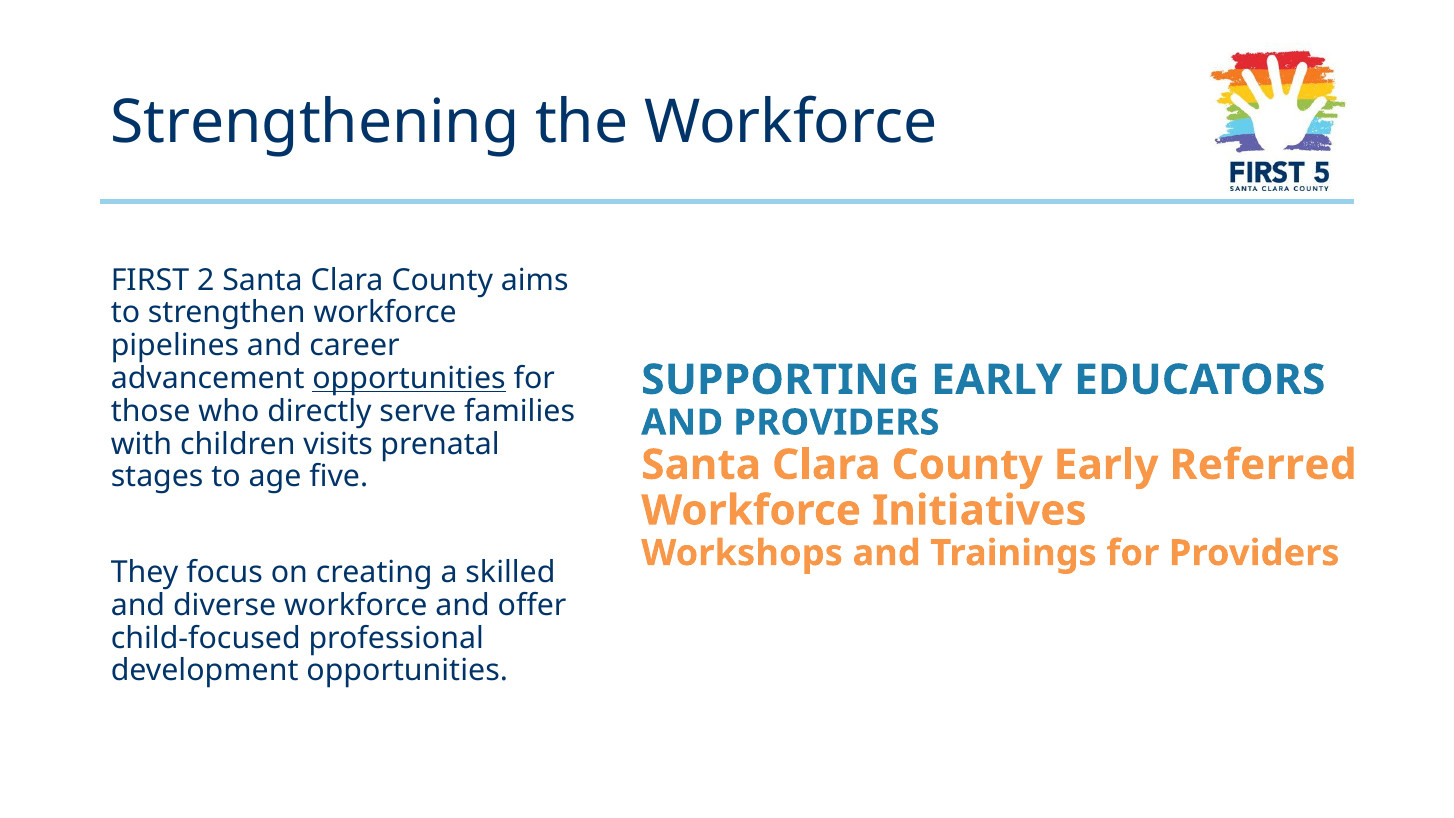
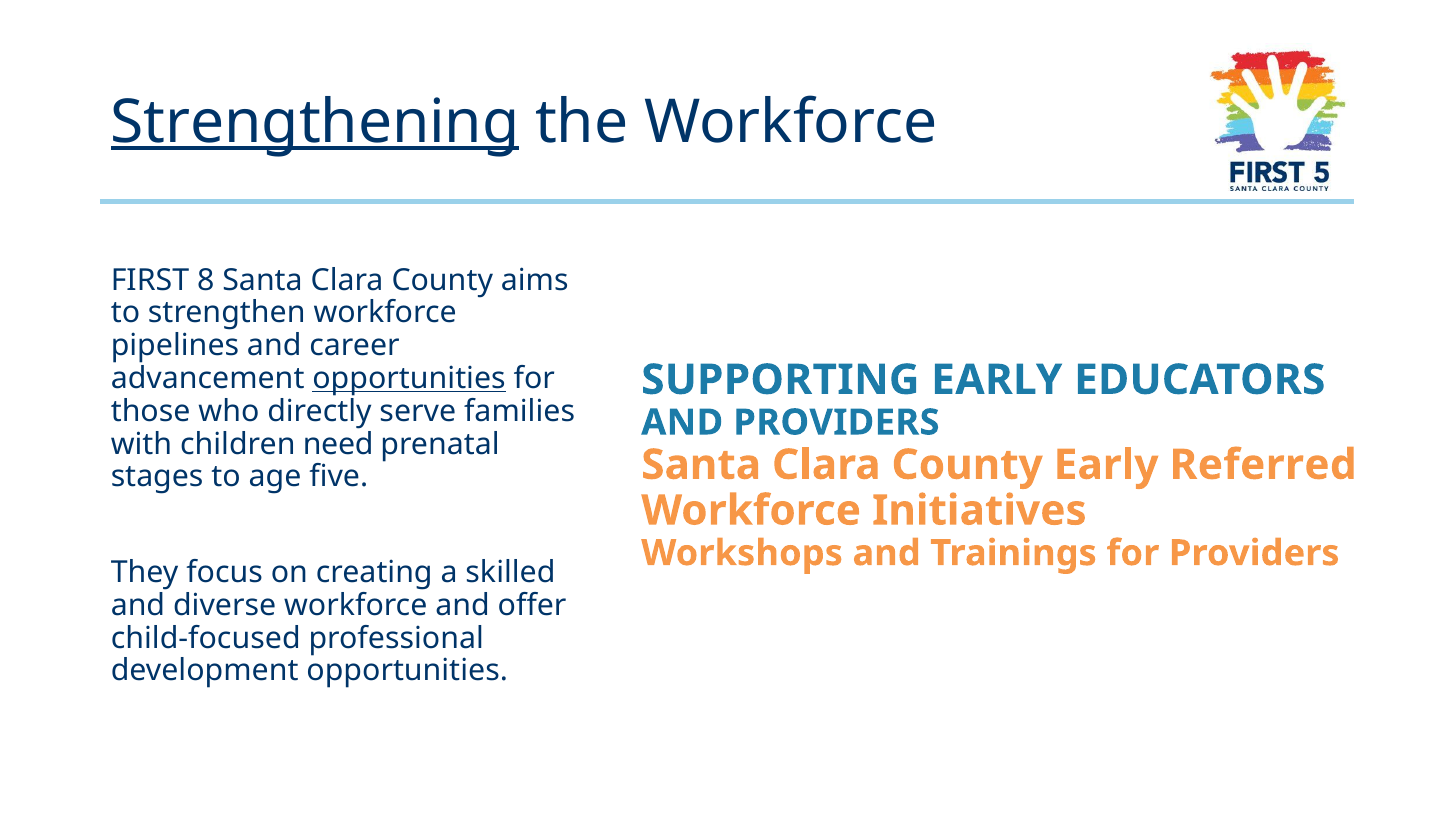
Strengthening underline: none -> present
2: 2 -> 8
visits: visits -> need
